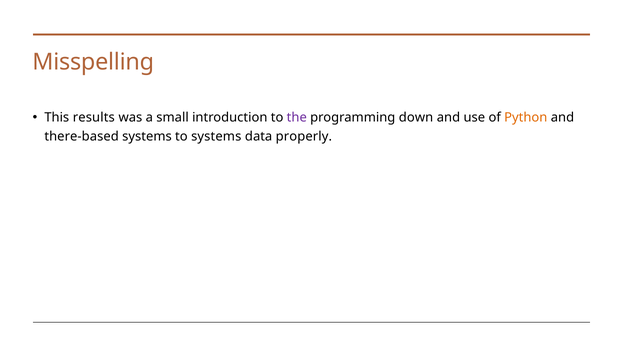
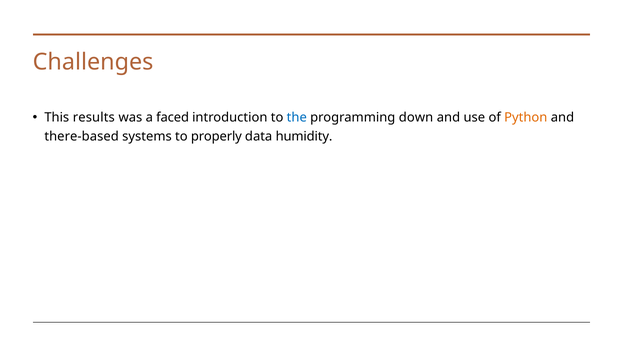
Misspelling: Misspelling -> Challenges
small: small -> faced
the colour: purple -> blue
to systems: systems -> properly
properly: properly -> humidity
